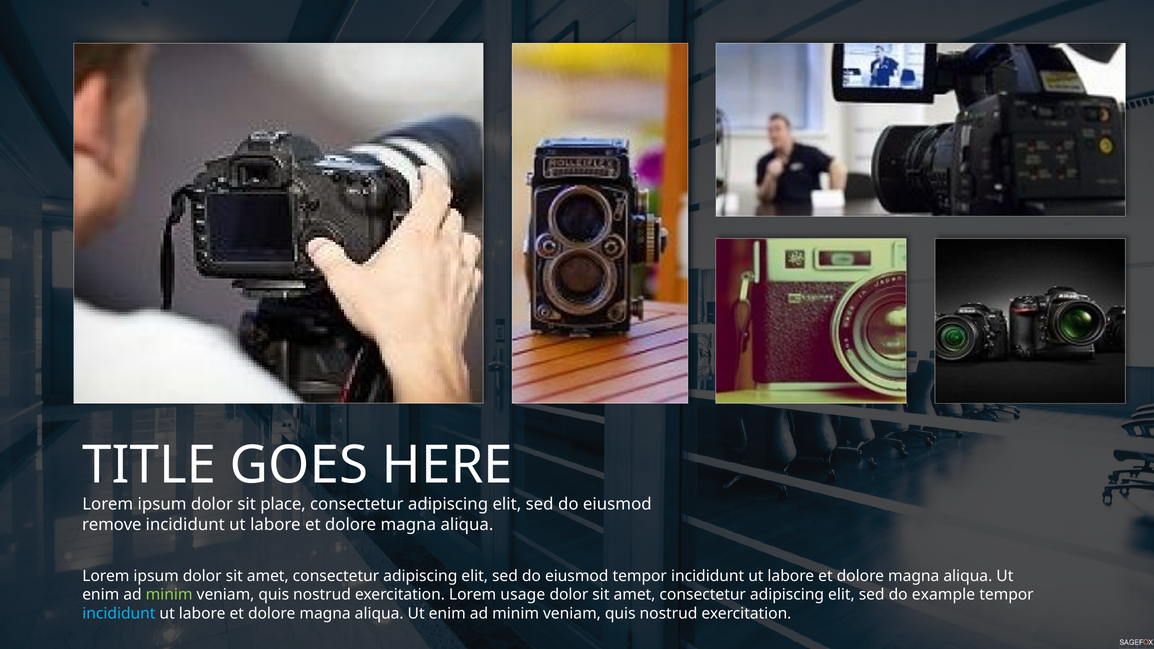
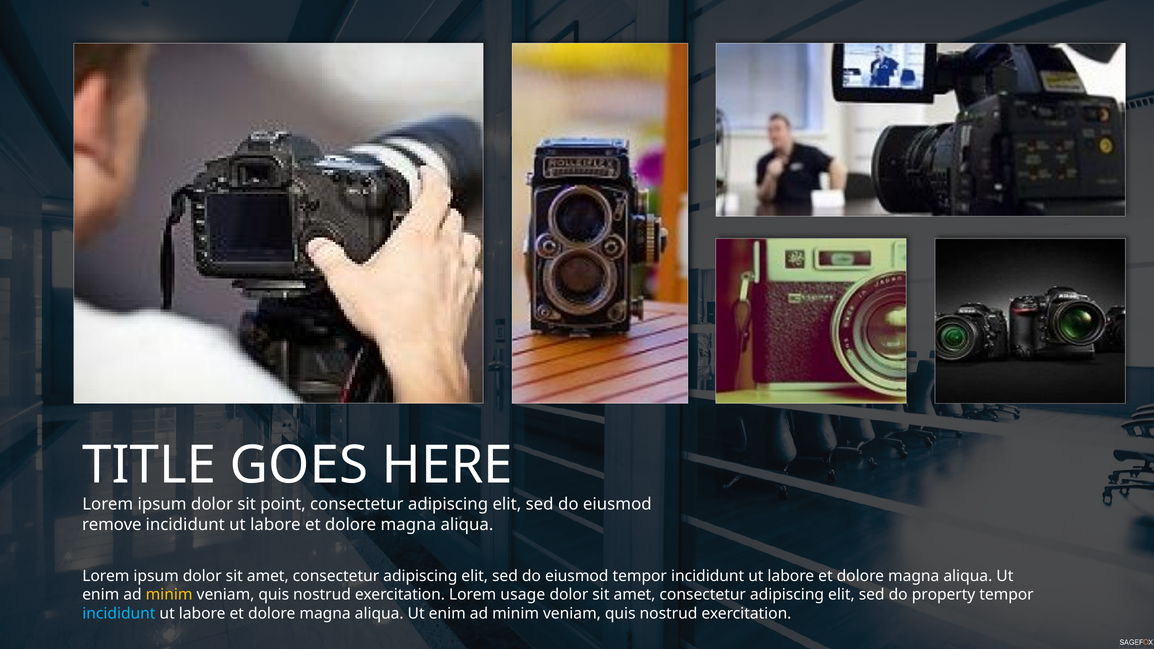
place: place -> point
minim at (169, 595) colour: light green -> yellow
example: example -> property
